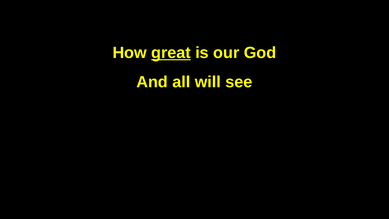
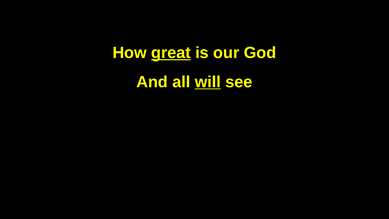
will underline: none -> present
